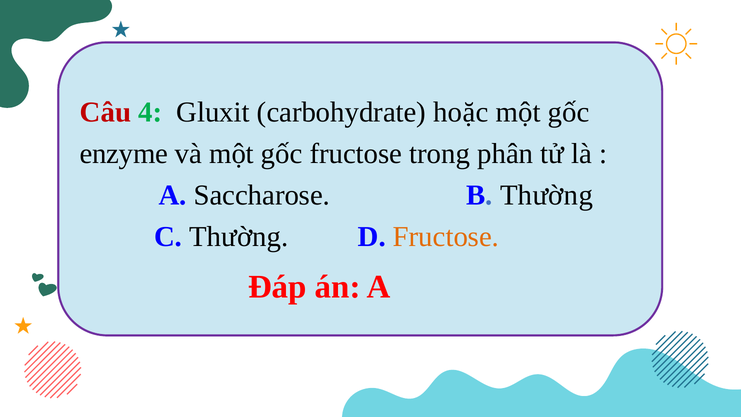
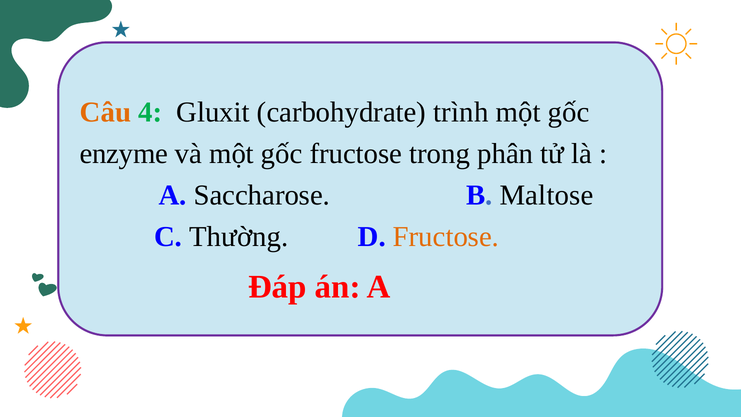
Câu colour: red -> orange
hoặc: hoặc -> trình
B Thường: Thường -> Maltose
